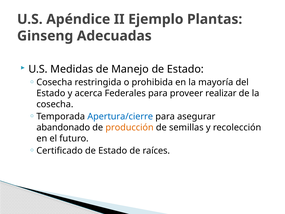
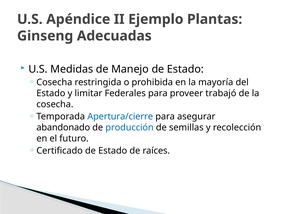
acerca: acerca -> limitar
realizar: realizar -> trabajó
producción colour: orange -> blue
